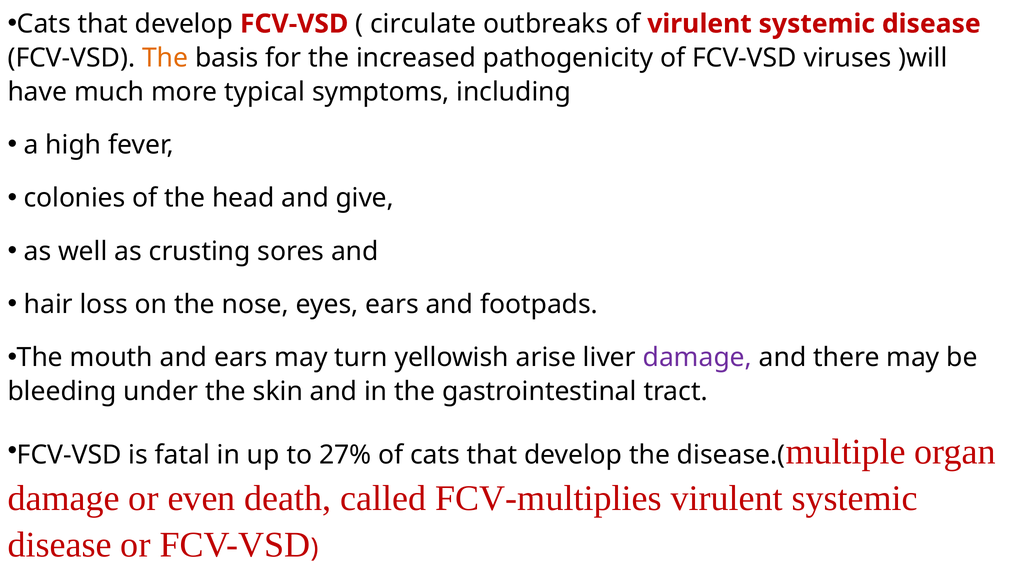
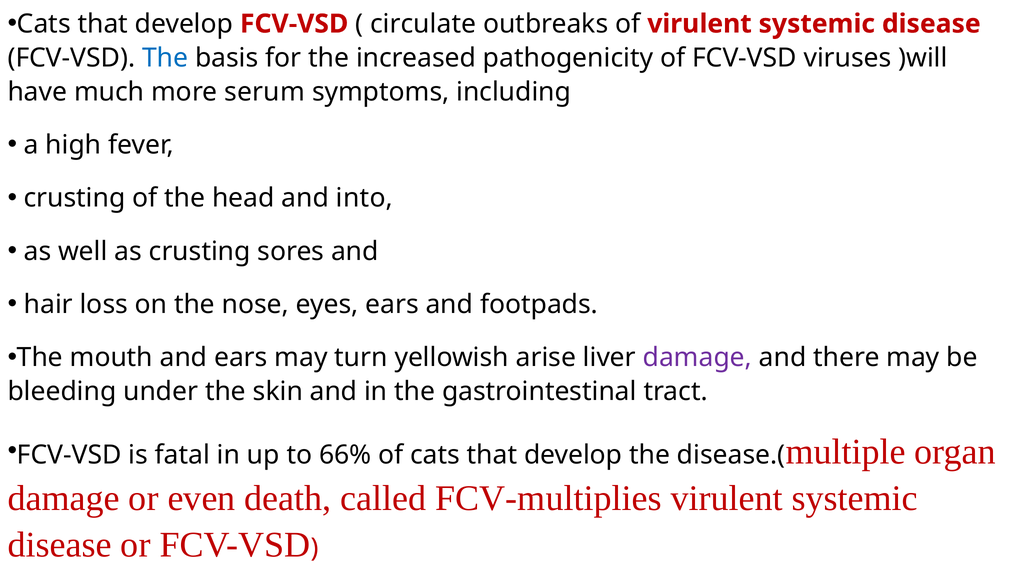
The at (165, 58) colour: orange -> blue
typical: typical -> serum
colonies at (75, 198): colonies -> crusting
give: give -> into
27%: 27% -> 66%
